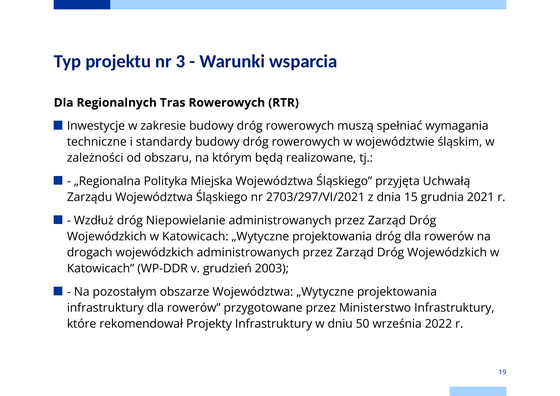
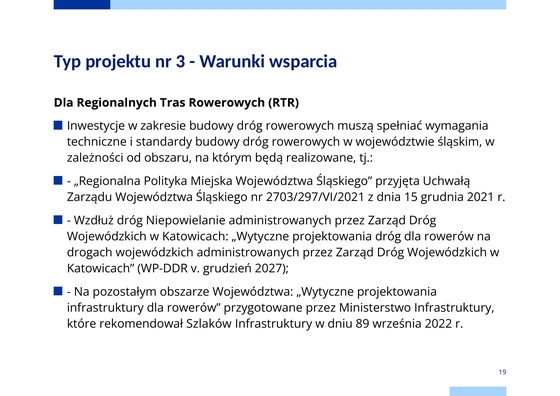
2003: 2003 -> 2027
Projekty: Projekty -> Szlaków
50: 50 -> 89
